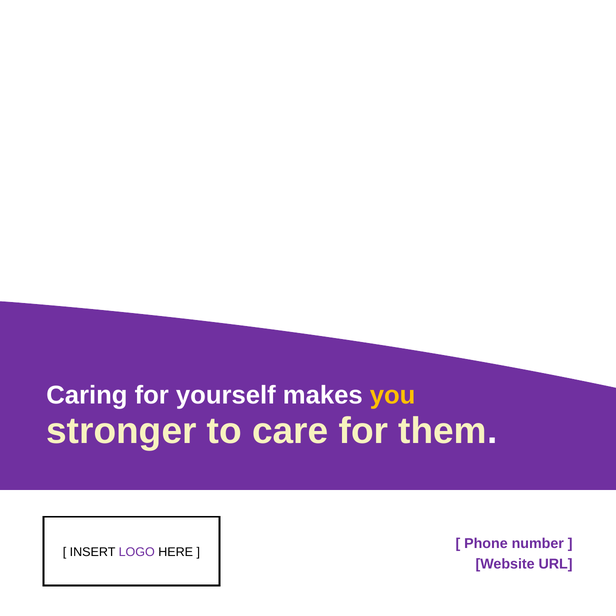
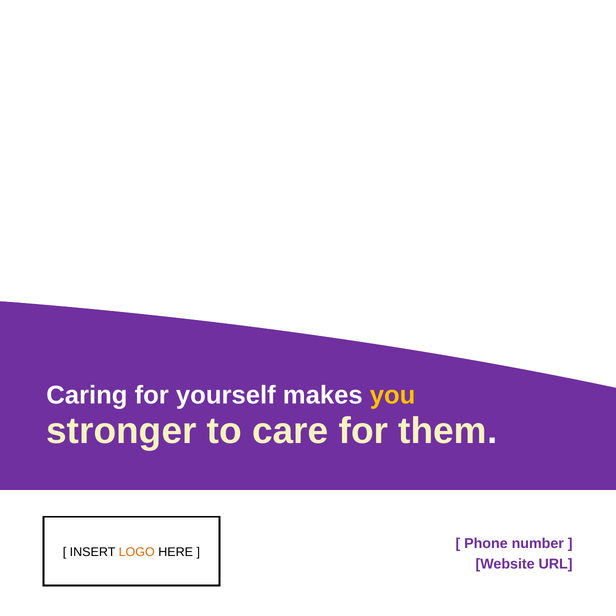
LOGO colour: purple -> orange
